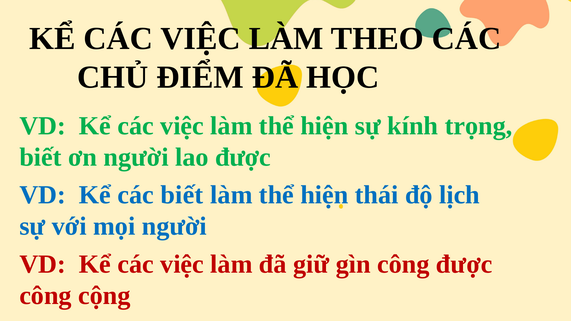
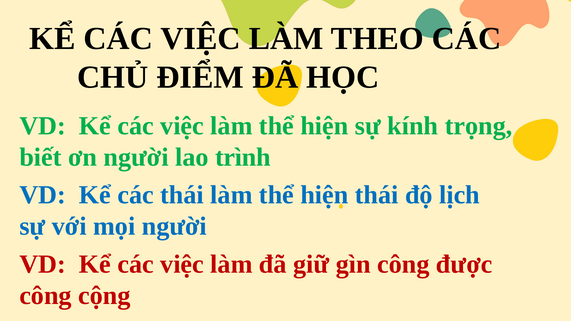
lao được: được -> trình
các biết: biết -> thái
